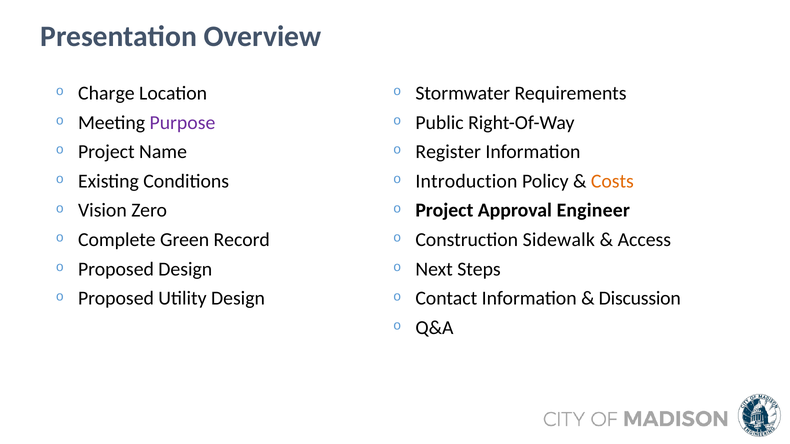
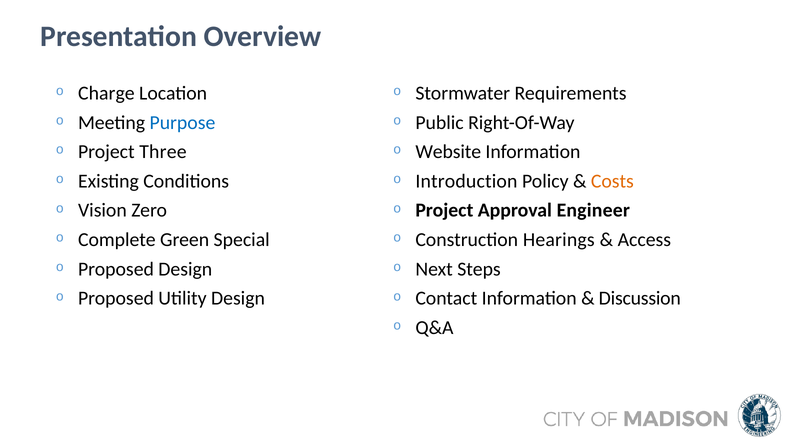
Purpose colour: purple -> blue
Register: Register -> Website
Name: Name -> Three
Sidewalk: Sidewalk -> Hearings
Record: Record -> Special
